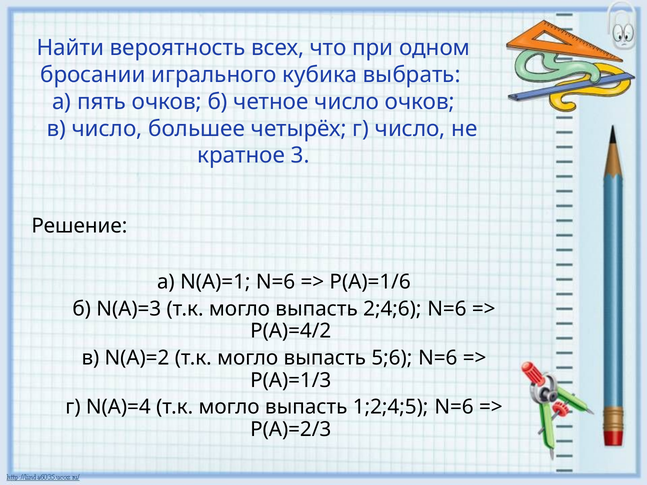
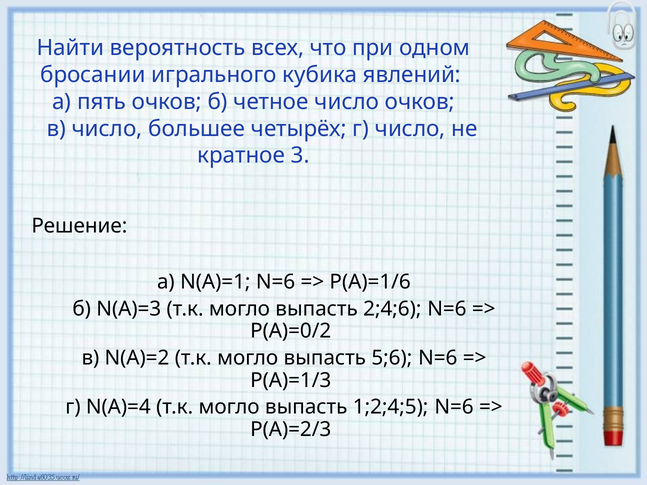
выбрать: выбрать -> явлений
Р(А)=4/2: Р(А)=4/2 -> Р(А)=0/2
